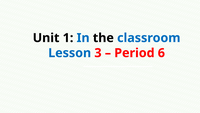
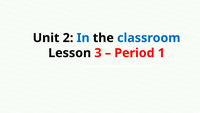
1: 1 -> 2
Lesson colour: blue -> black
6: 6 -> 1
